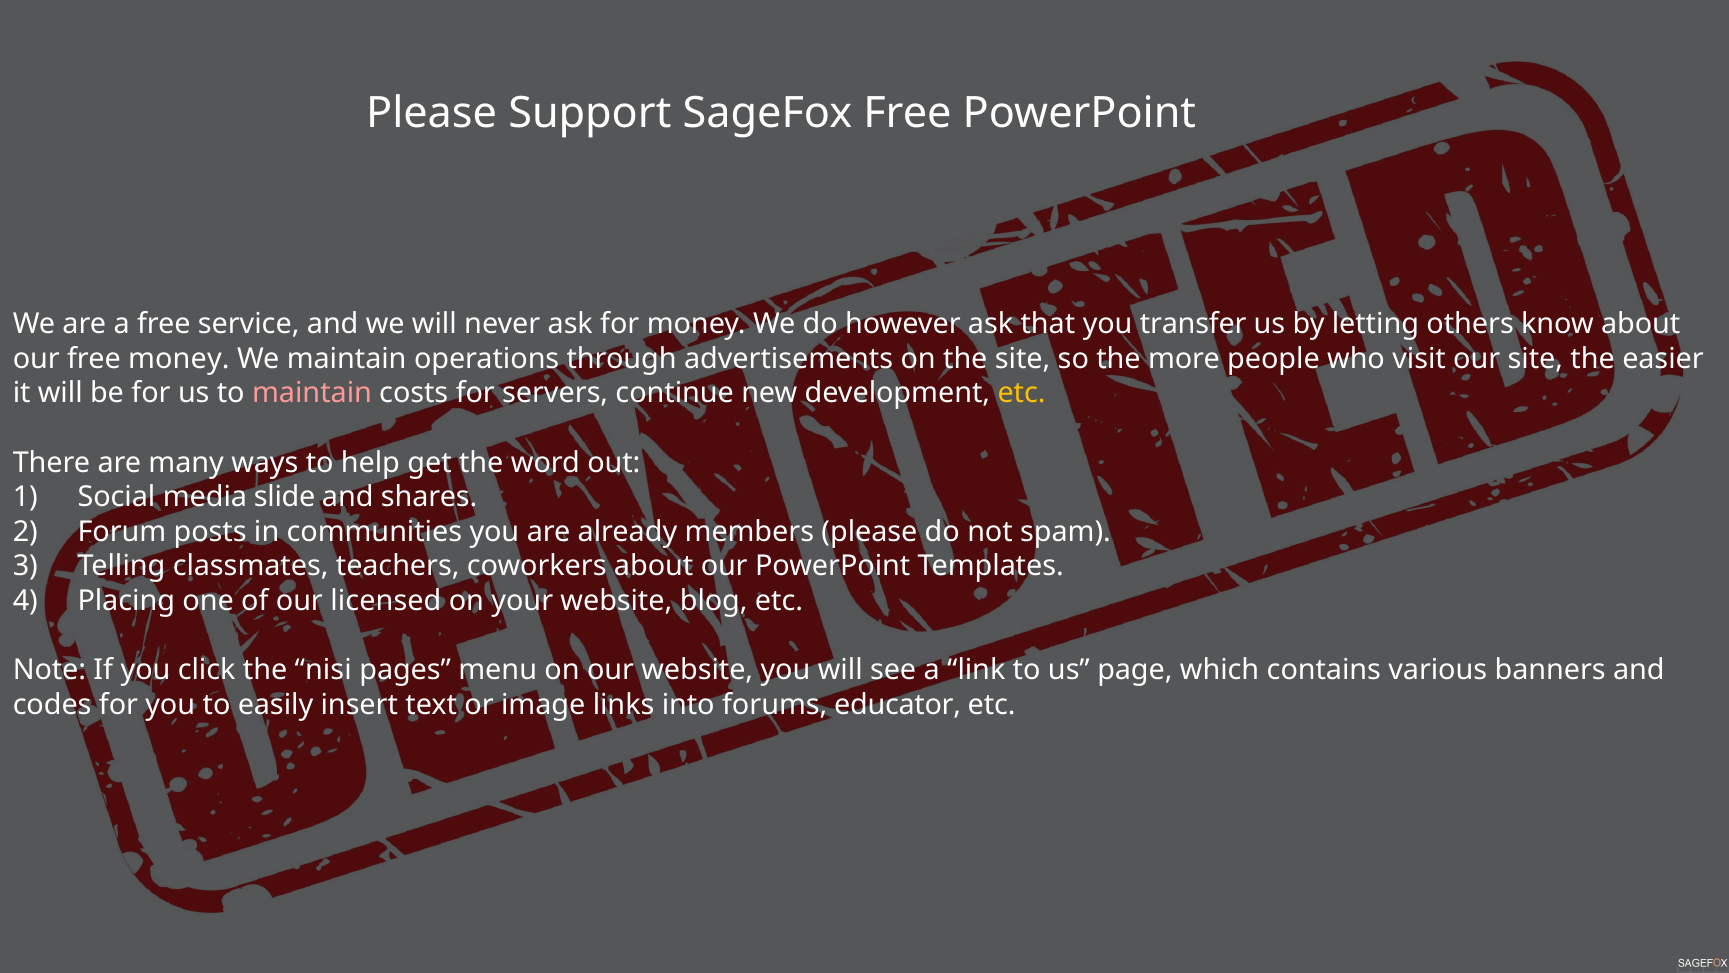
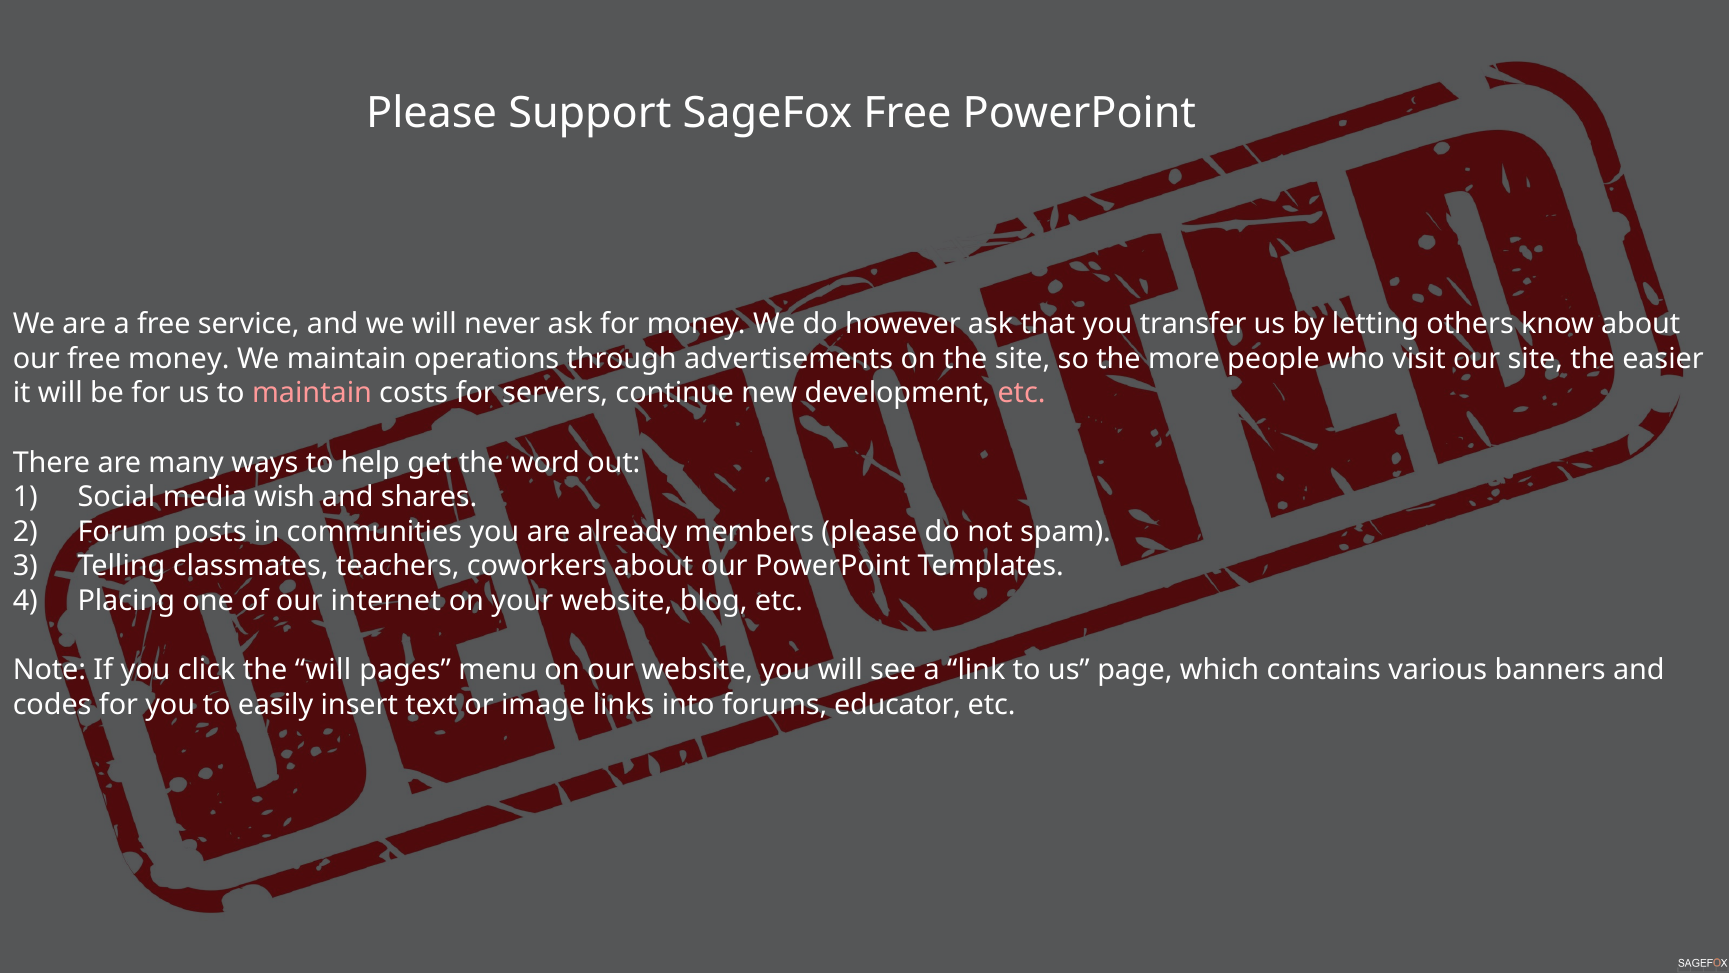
etc at (1022, 393) colour: yellow -> pink
slide: slide -> wish
licensed: licensed -> internet
the nisi: nisi -> will
